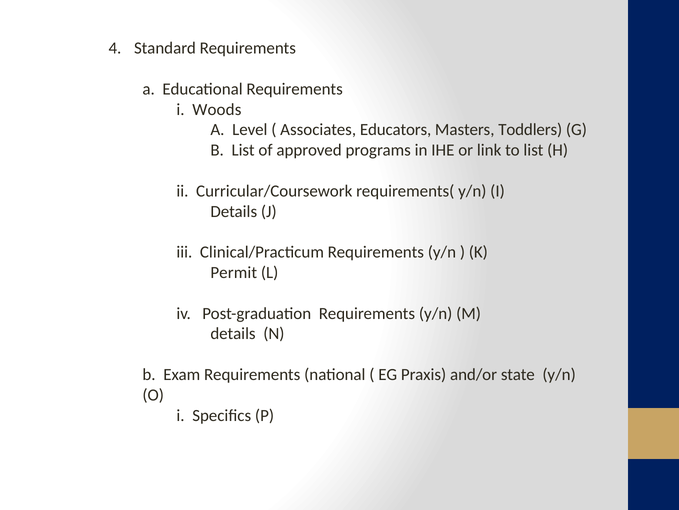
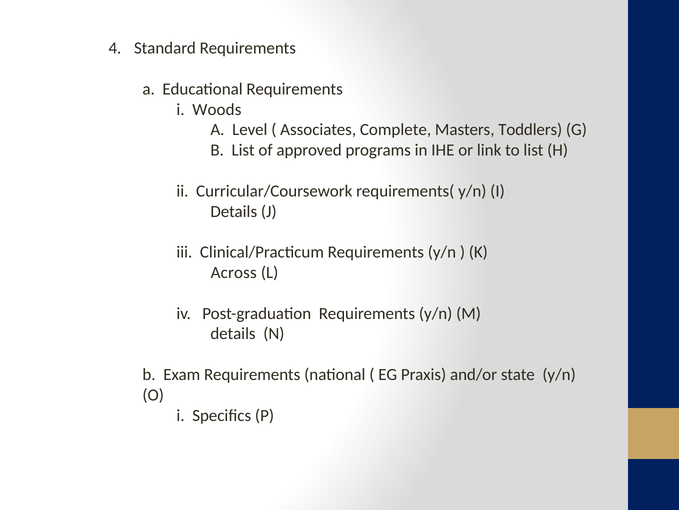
Educators: Educators -> Complete
Permit: Permit -> Across
